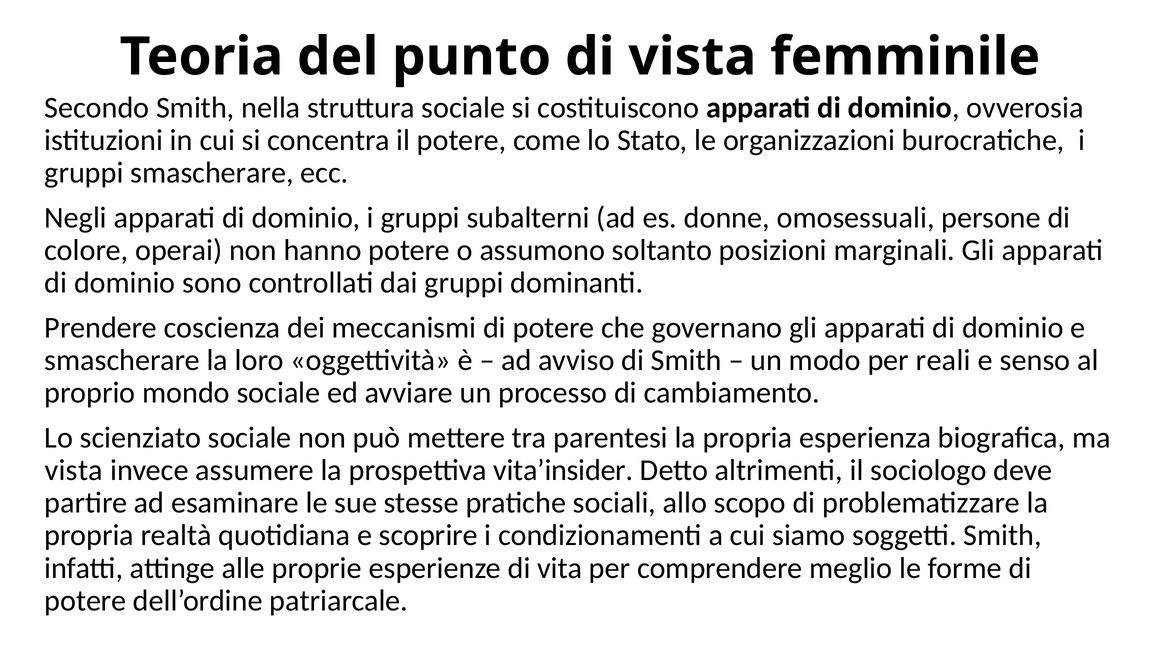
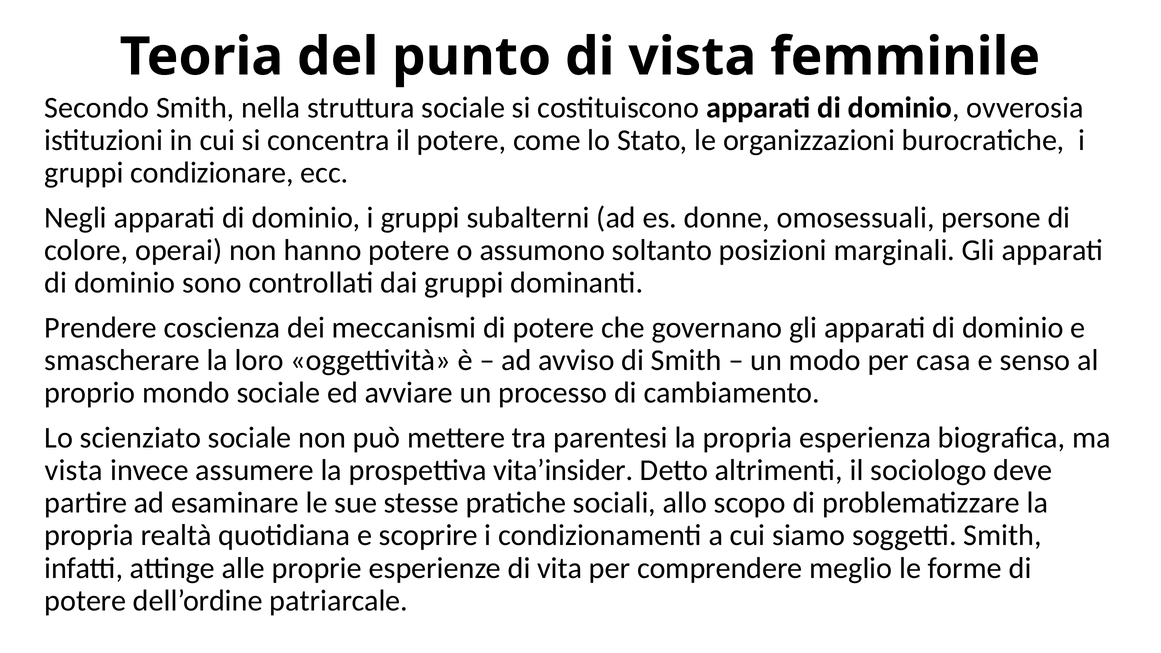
gruppi smascherare: smascherare -> condizionare
reali: reali -> casa
